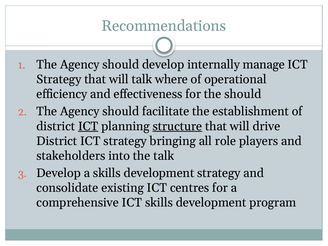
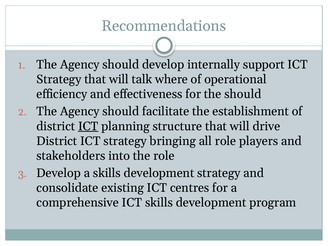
manage: manage -> support
structure underline: present -> none
the talk: talk -> role
